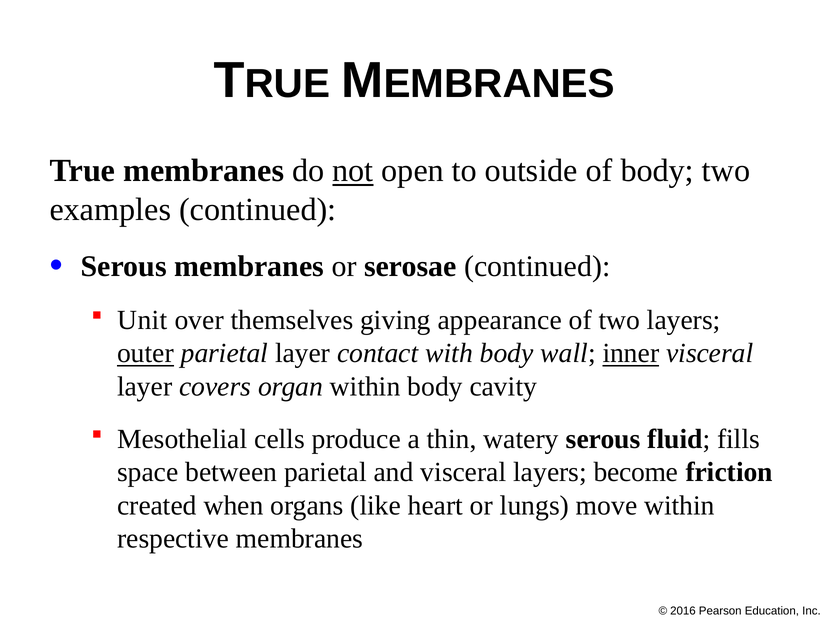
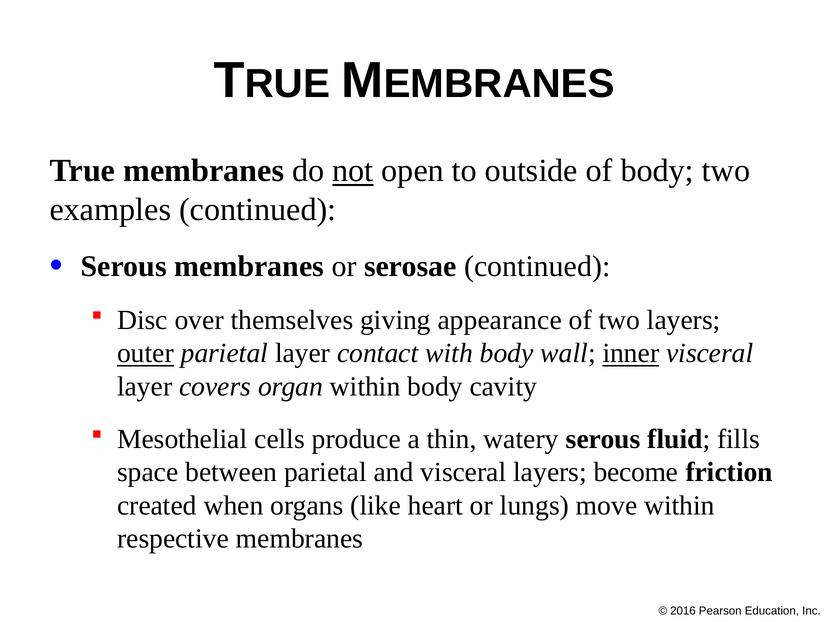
Unit: Unit -> Disc
